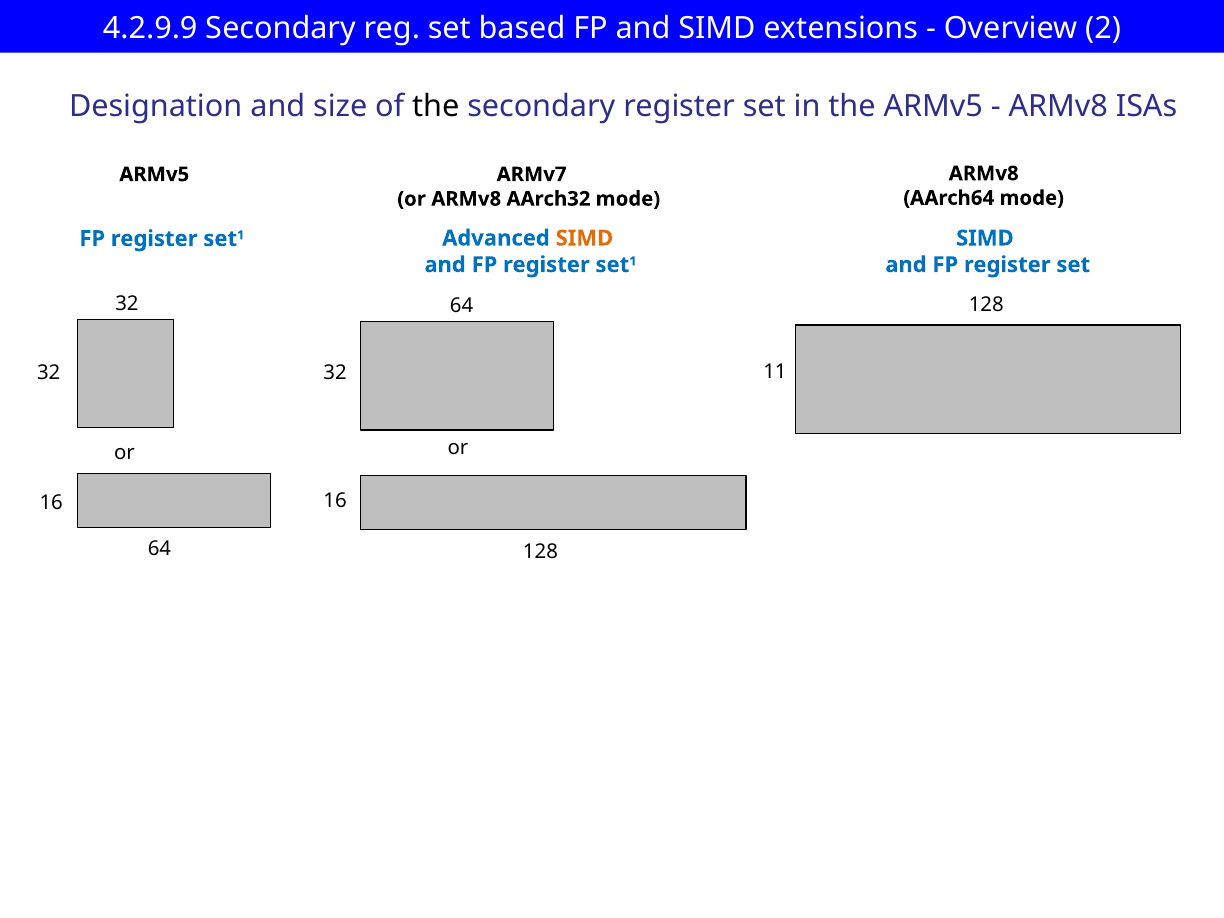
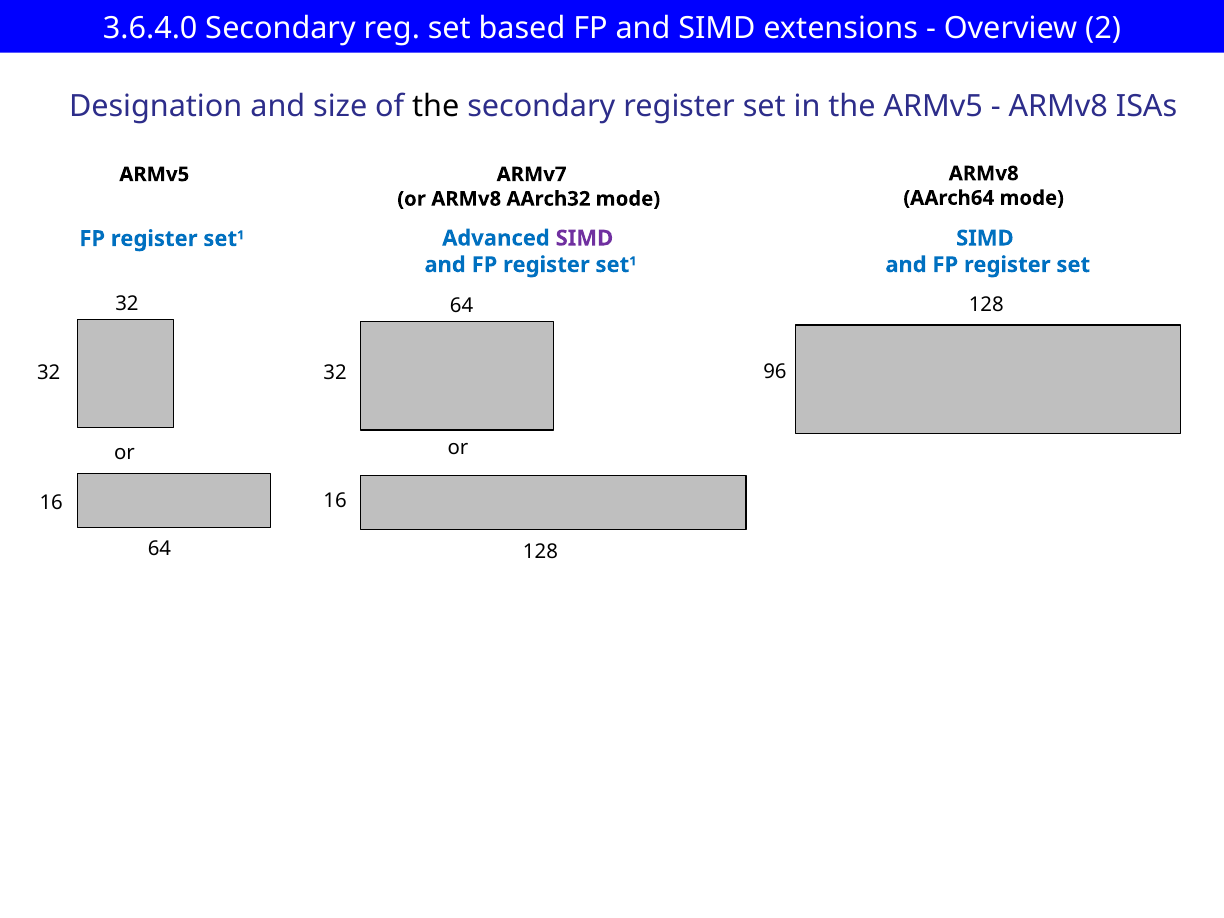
4.2.9.9: 4.2.9.9 -> 3.6.4.0
SIMD at (584, 238) colour: orange -> purple
11: 11 -> 96
